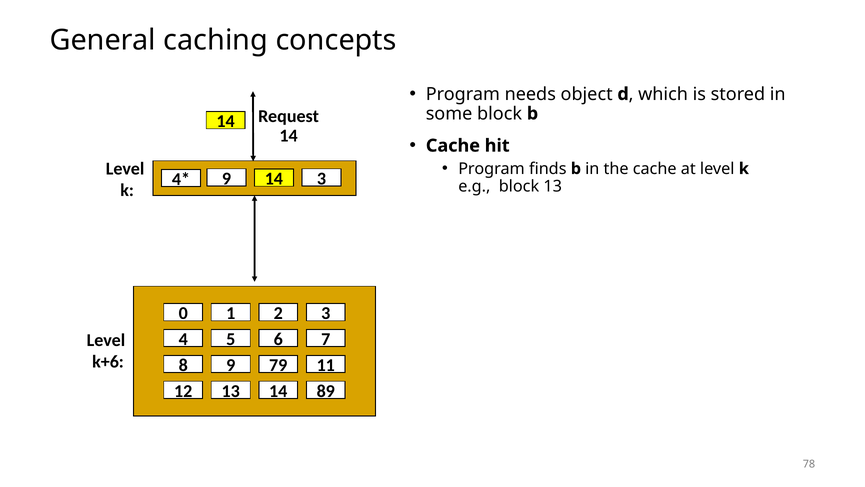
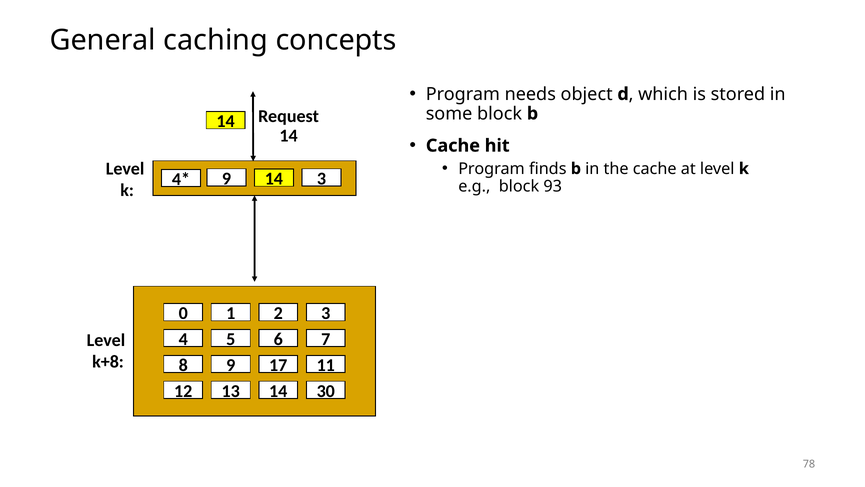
block 13: 13 -> 93
k+6: k+6 -> k+8
79: 79 -> 17
89: 89 -> 30
